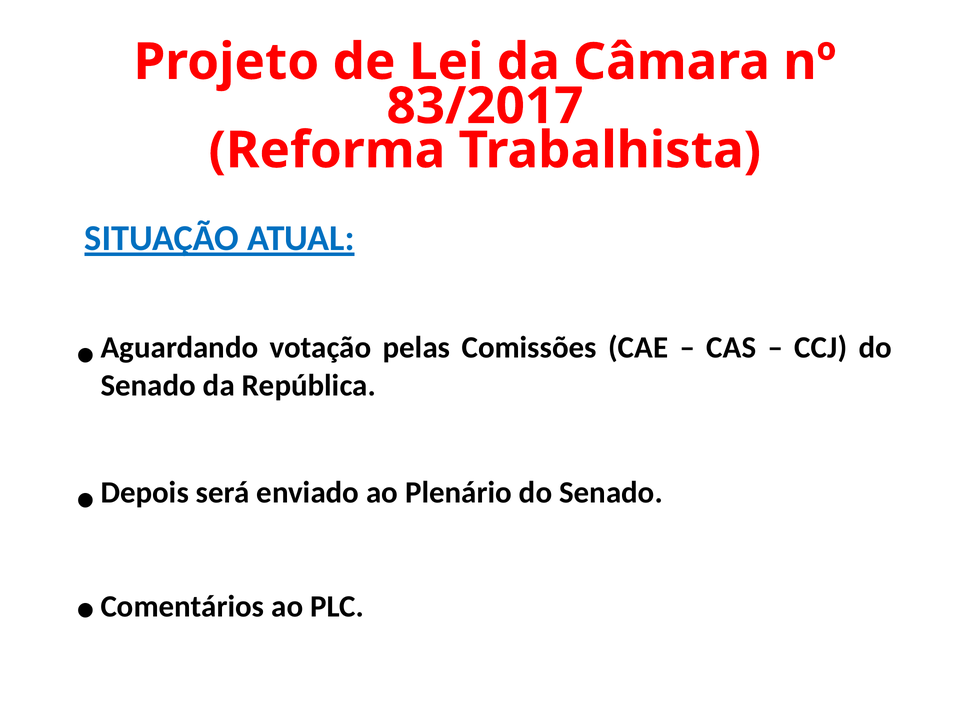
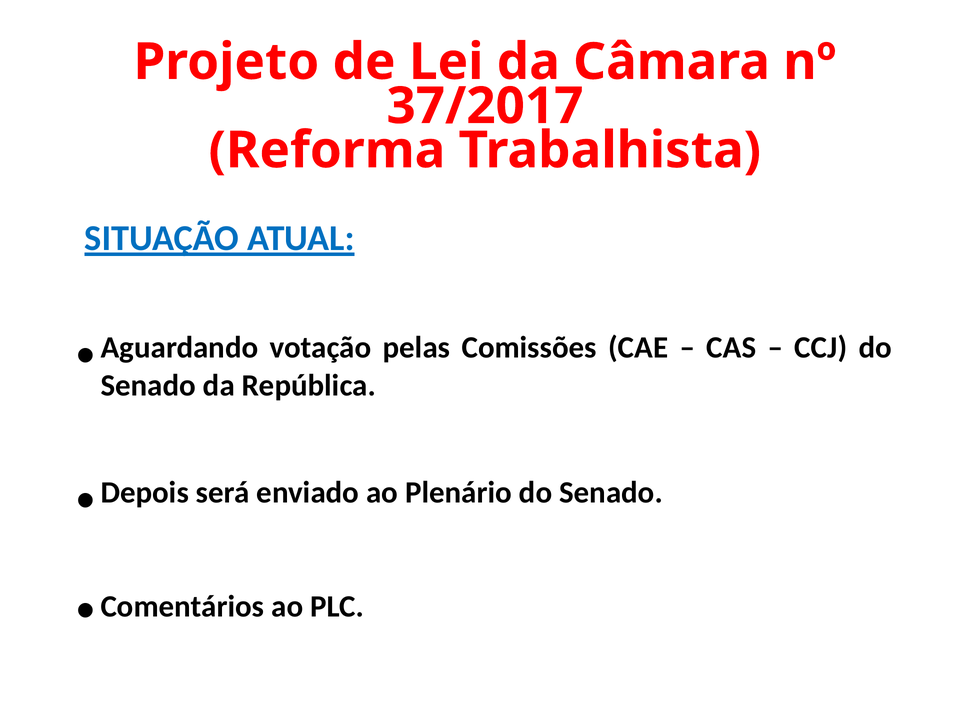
83/2017: 83/2017 -> 37/2017
